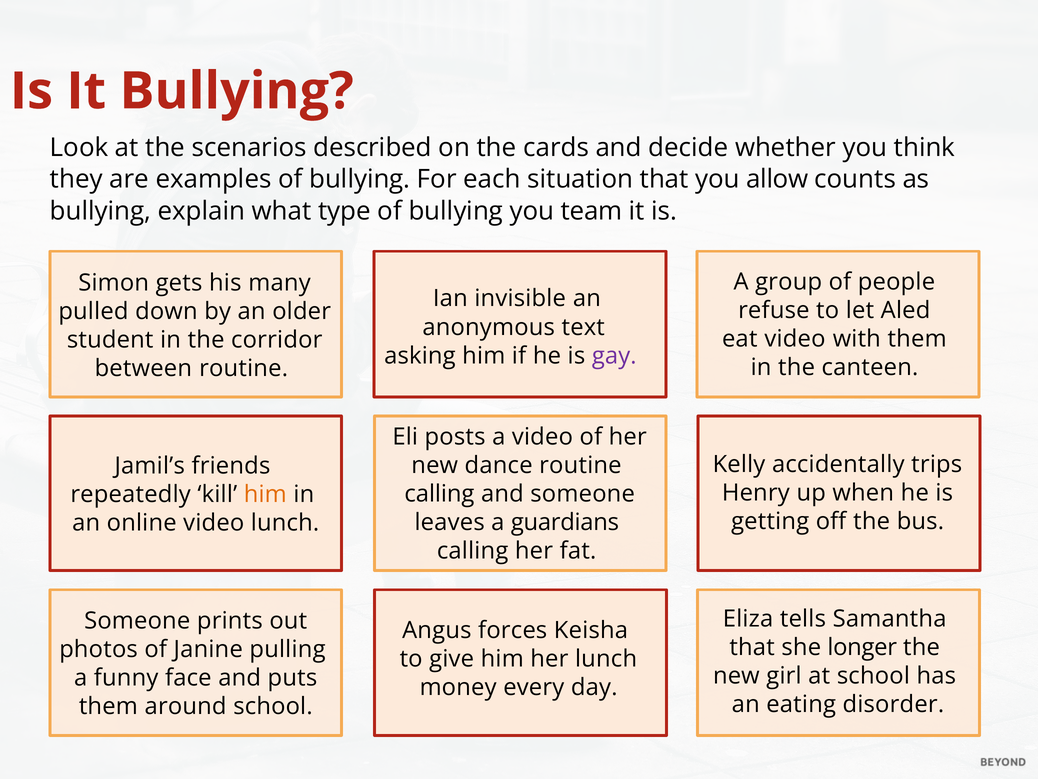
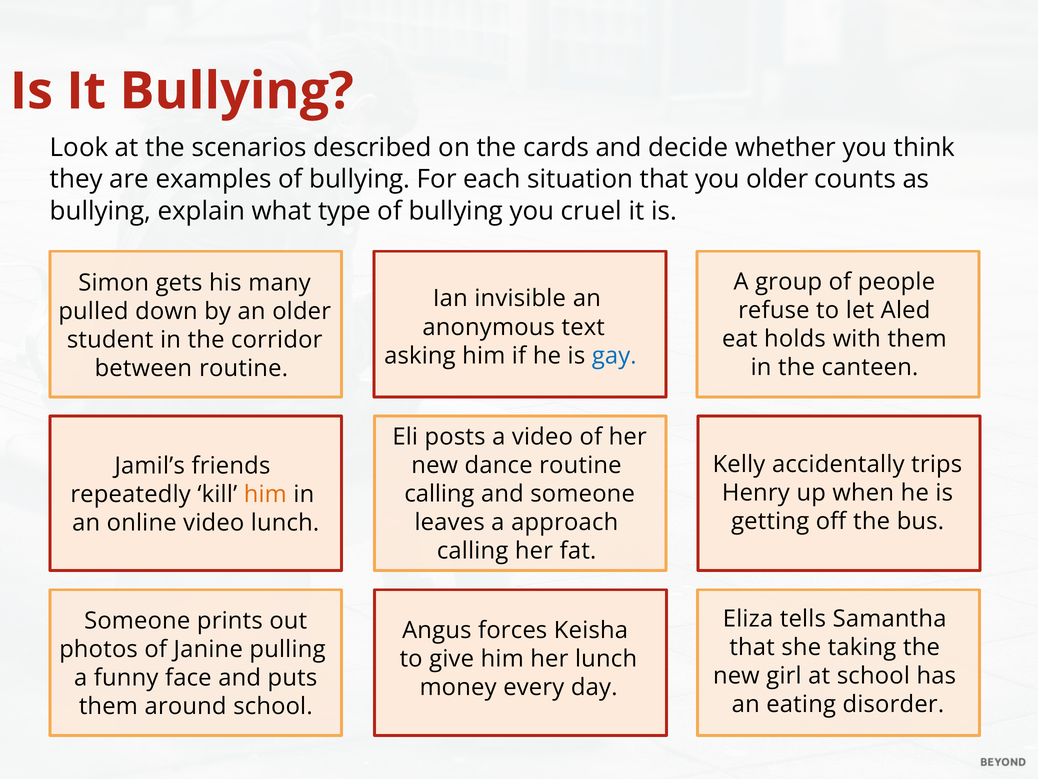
you allow: allow -> older
team: team -> cruel
eat video: video -> holds
gay colour: purple -> blue
guardians: guardians -> approach
longer: longer -> taking
